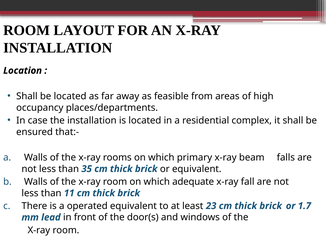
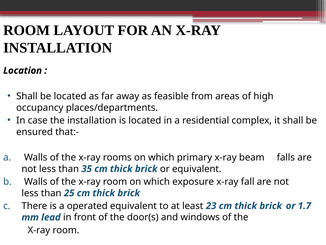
adequate: adequate -> exposure
11: 11 -> 25
